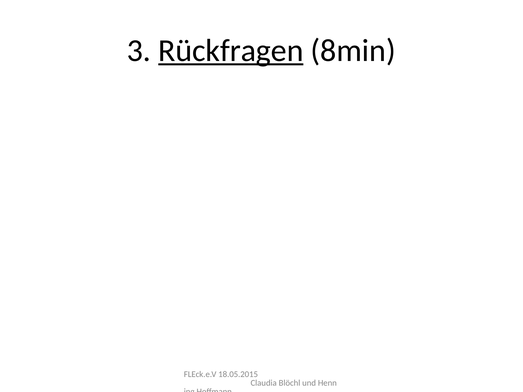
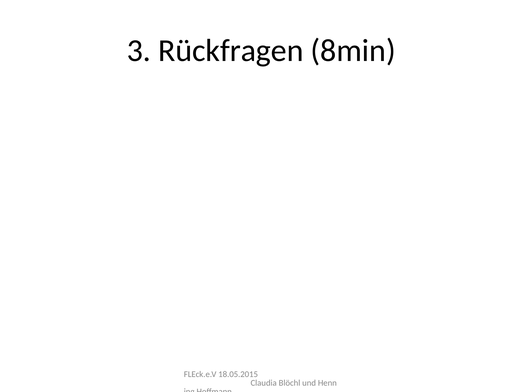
Rückfragen underline: present -> none
